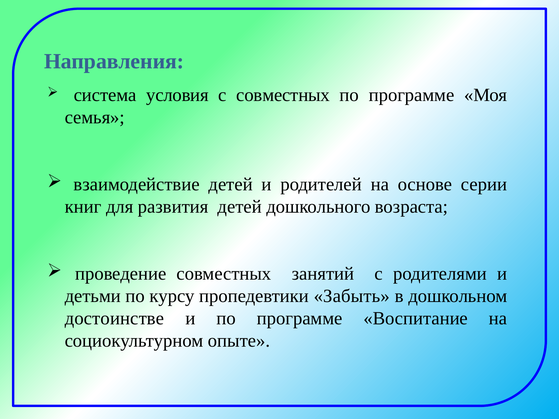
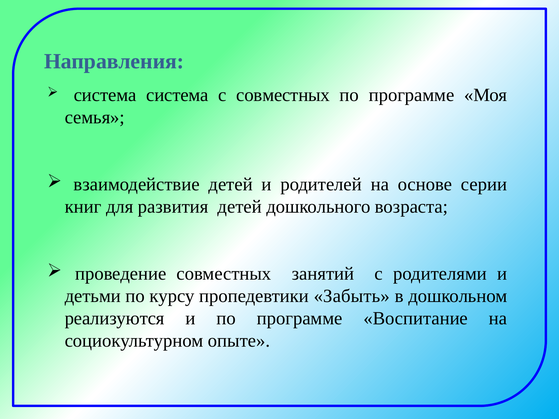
система условия: условия -> система
достоинстве: достоинстве -> реализуются
